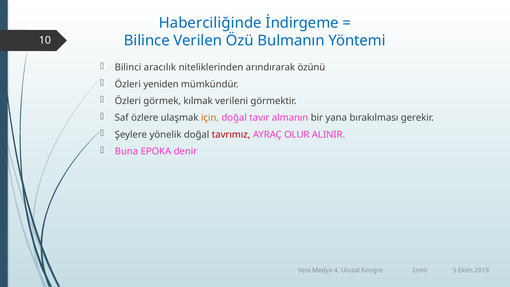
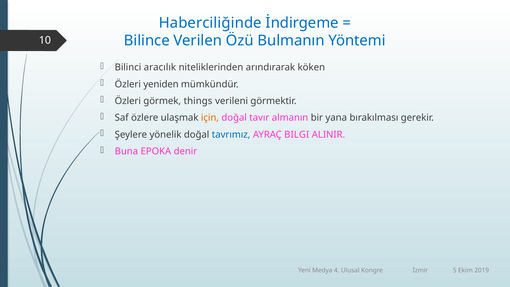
özünü: özünü -> köken
kılmak: kılmak -> things
tavrımız colour: red -> blue
OLUR: OLUR -> BILGI
